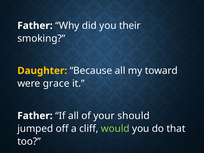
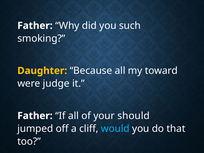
their: their -> such
grace: grace -> judge
would colour: light green -> light blue
